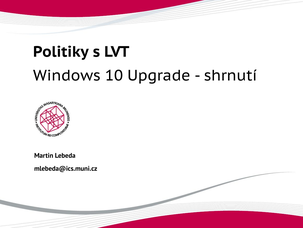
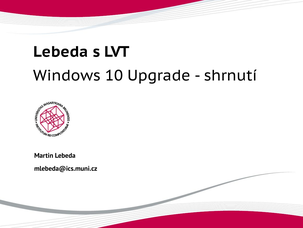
Politiky at (61, 52): Politiky -> Lebeda
